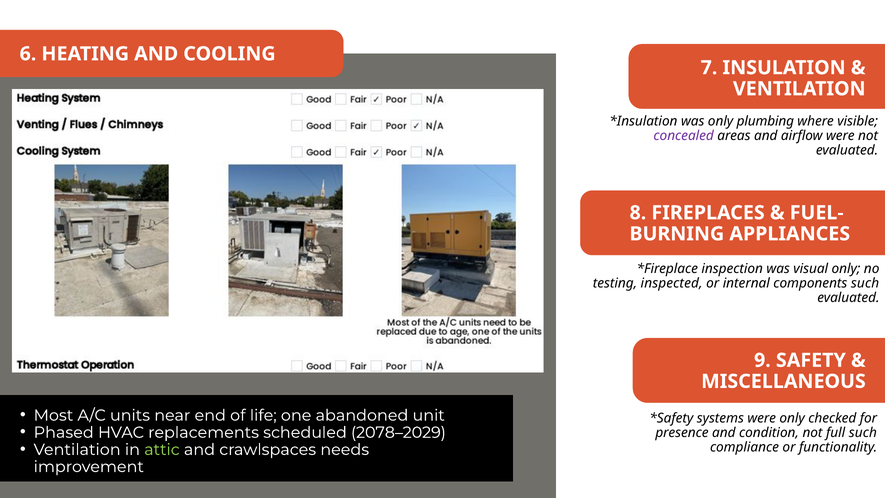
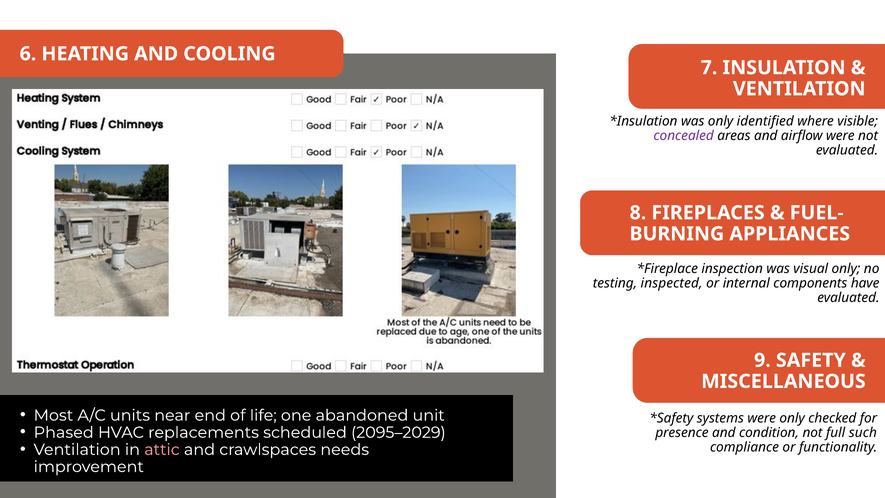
plumbing: plumbing -> identified
components such: such -> have
2078–2029: 2078–2029 -> 2095–2029
attic colour: light green -> pink
